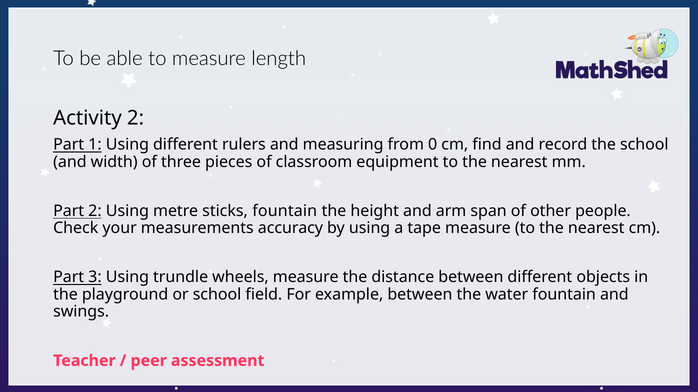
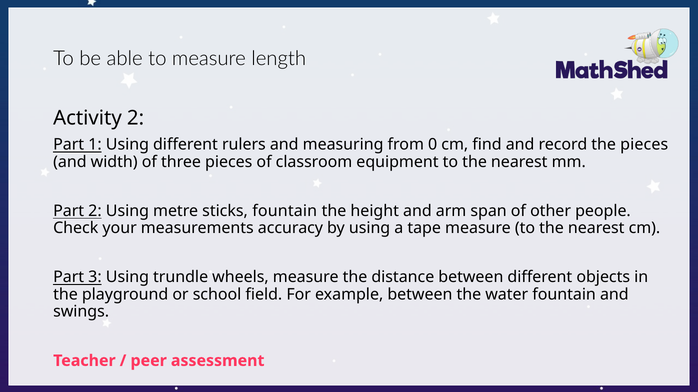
the school: school -> pieces
